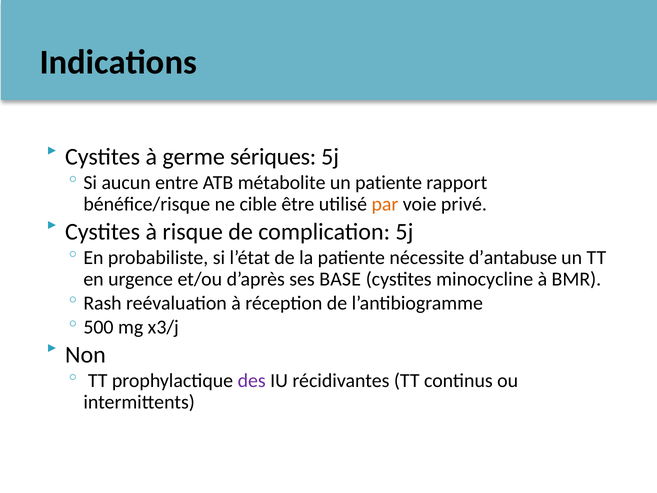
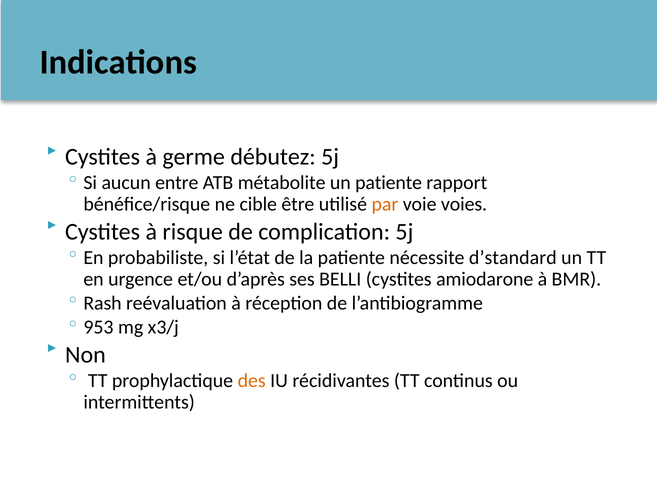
sériques: sériques -> débutez
privé: privé -> voies
d’antabuse: d’antabuse -> d’standard
BASE: BASE -> BELLI
minocycline: minocycline -> amiodarone
500: 500 -> 953
des colour: purple -> orange
